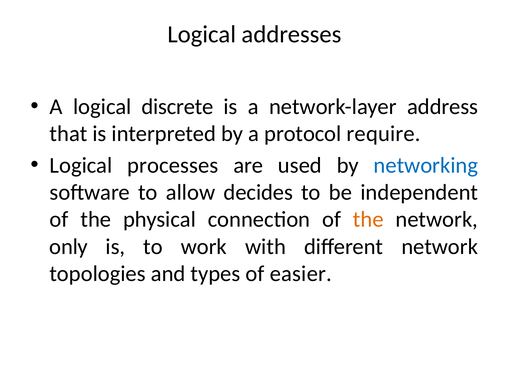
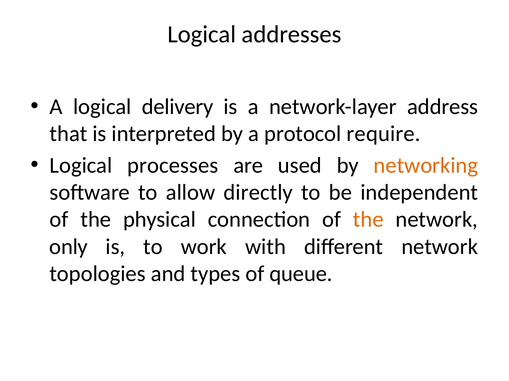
discrete: discrete -> delivery
networking colour: blue -> orange
decides: decides -> directly
easier: easier -> queue
